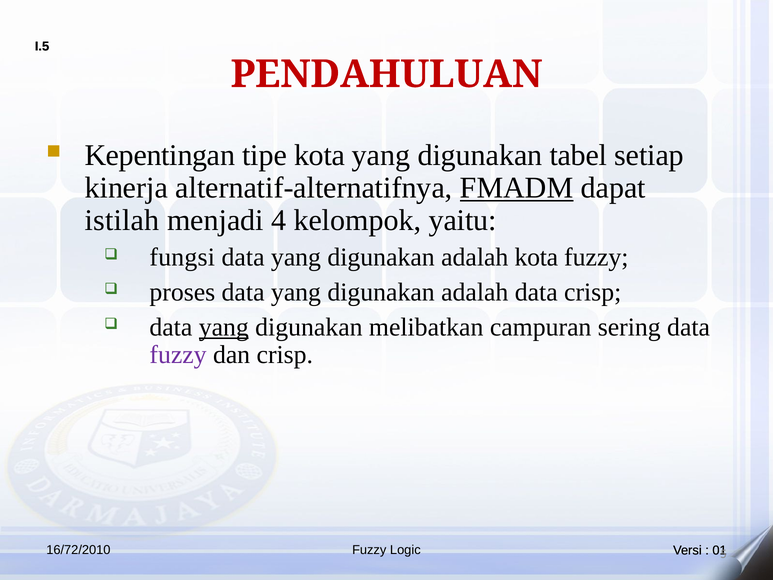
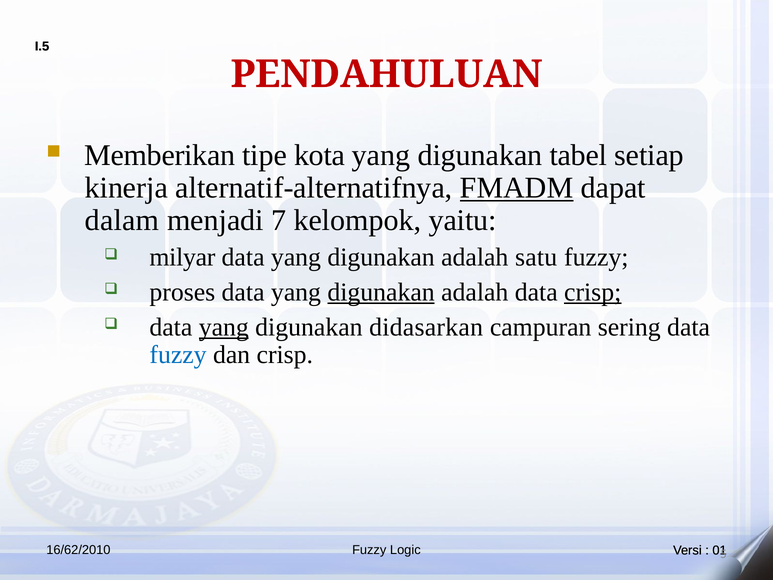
Kepentingan: Kepentingan -> Memberikan
istilah: istilah -> dalam
4: 4 -> 7
fungsi: fungsi -> milyar
adalah kota: kota -> satu
digunakan at (381, 292) underline: none -> present
crisp at (593, 292) underline: none -> present
melibatkan: melibatkan -> didasarkan
fuzzy at (178, 355) colour: purple -> blue
16/72/2010: 16/72/2010 -> 16/62/2010
